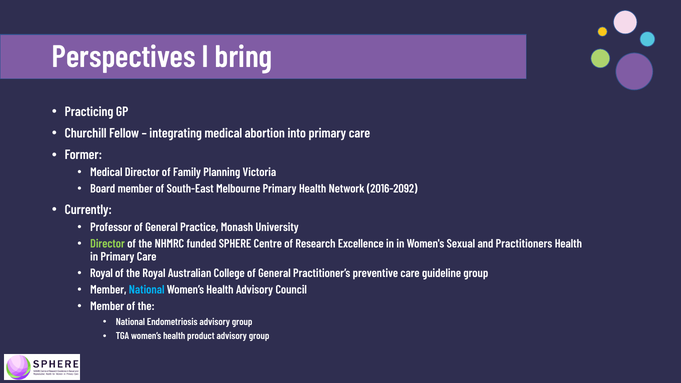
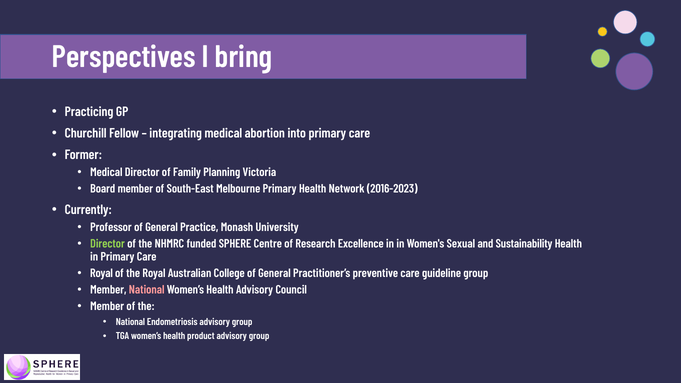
2016-2092: 2016-2092 -> 2016-2023
Practitioners: Practitioners -> Sustainability
National at (147, 290) colour: light blue -> pink
